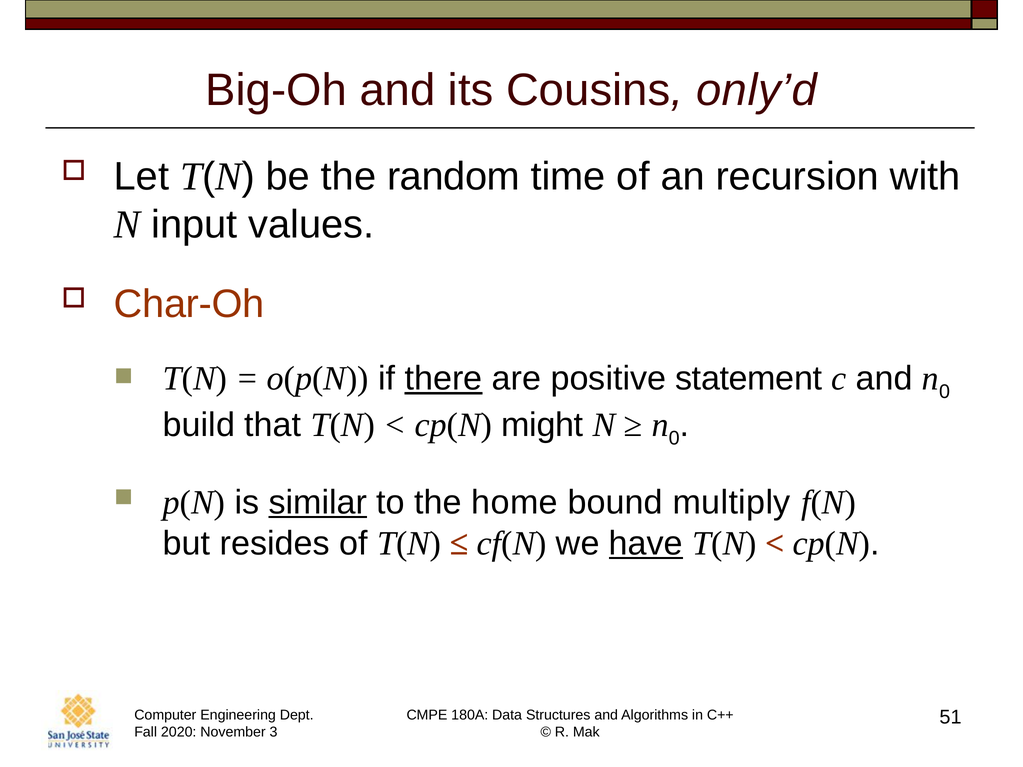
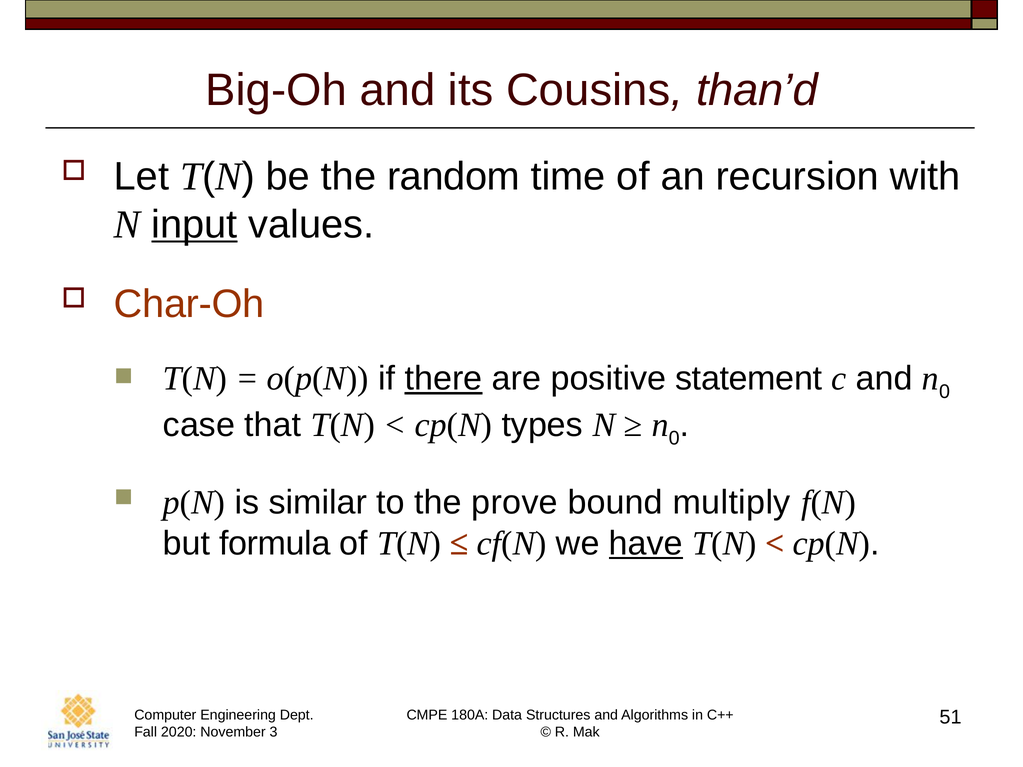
only’d: only’d -> than’d
input underline: none -> present
build: build -> case
might: might -> types
similar underline: present -> none
home: home -> prove
resides: resides -> formula
